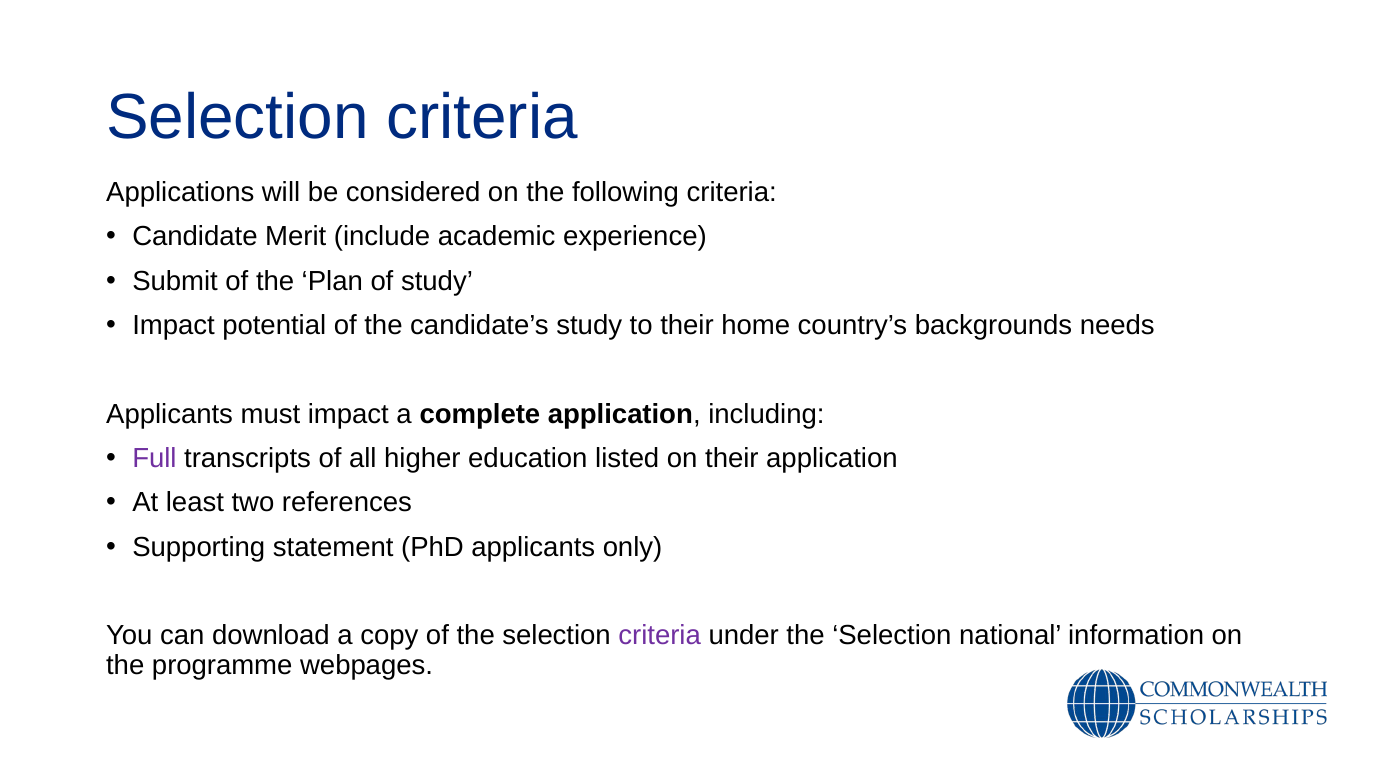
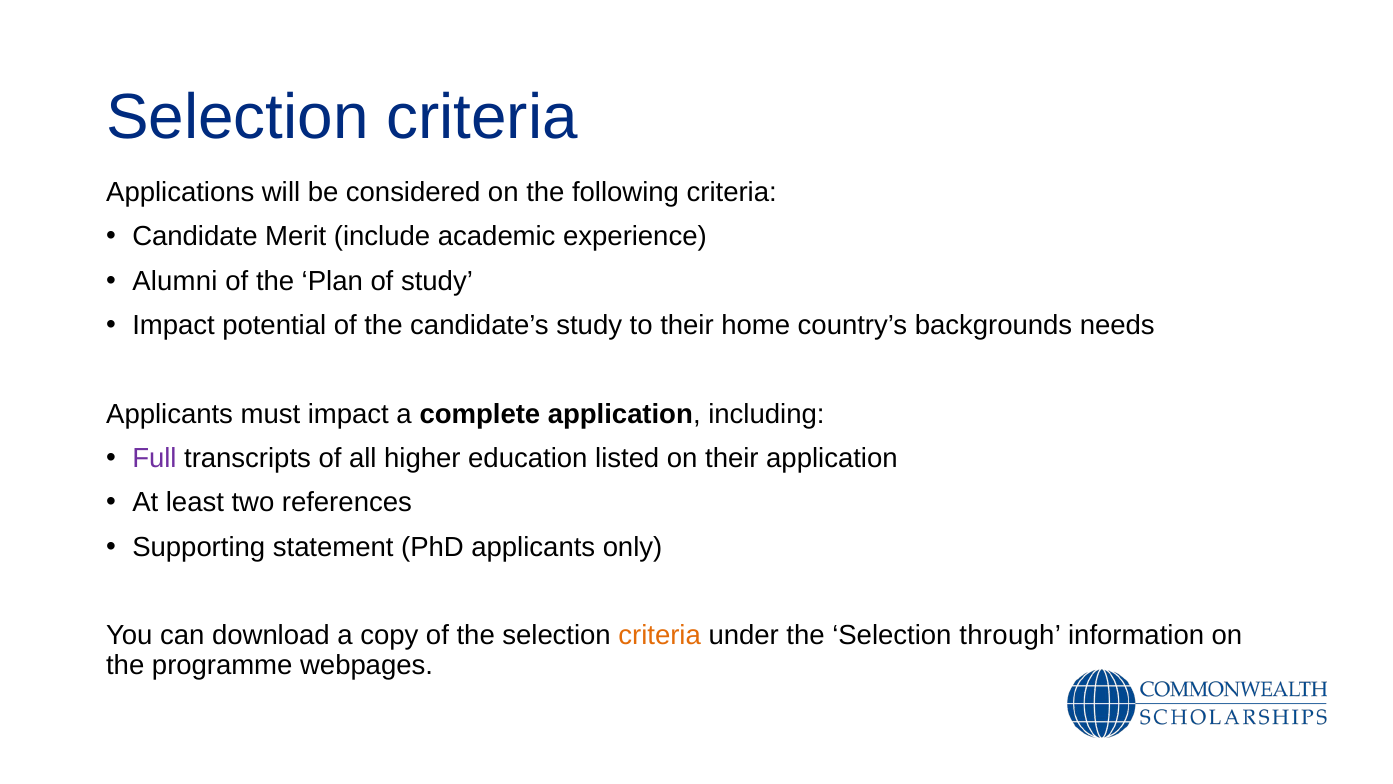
Submit: Submit -> Alumni
criteria at (660, 635) colour: purple -> orange
national: national -> through
